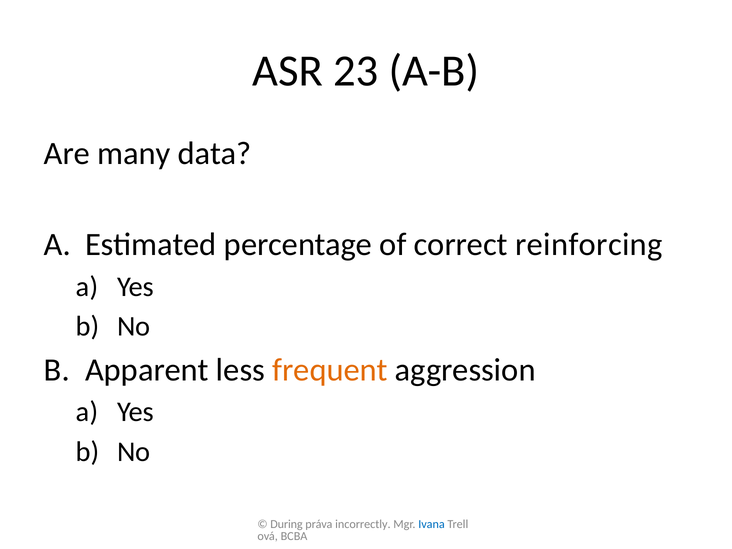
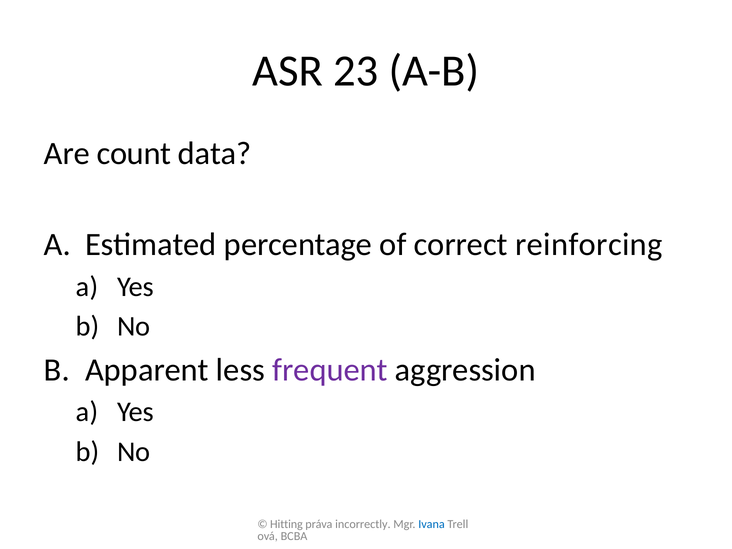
many: many -> count
frequent colour: orange -> purple
During: During -> Hitting
